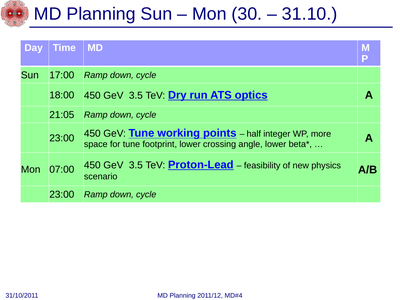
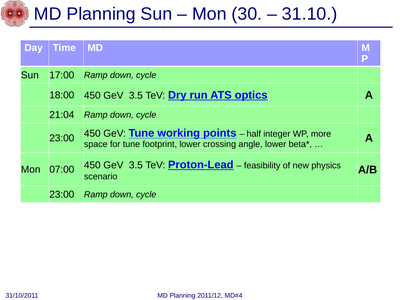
21:05: 21:05 -> 21:04
